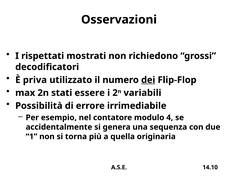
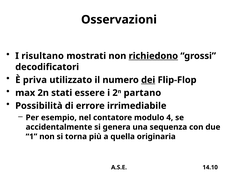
rispettati: rispettati -> risultano
richiedono underline: none -> present
variabili: variabili -> partano
